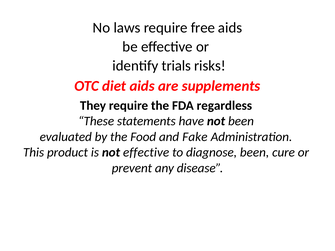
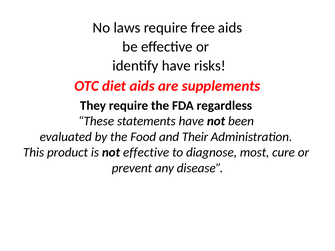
identify trials: trials -> have
Fake: Fake -> Their
diagnose been: been -> most
